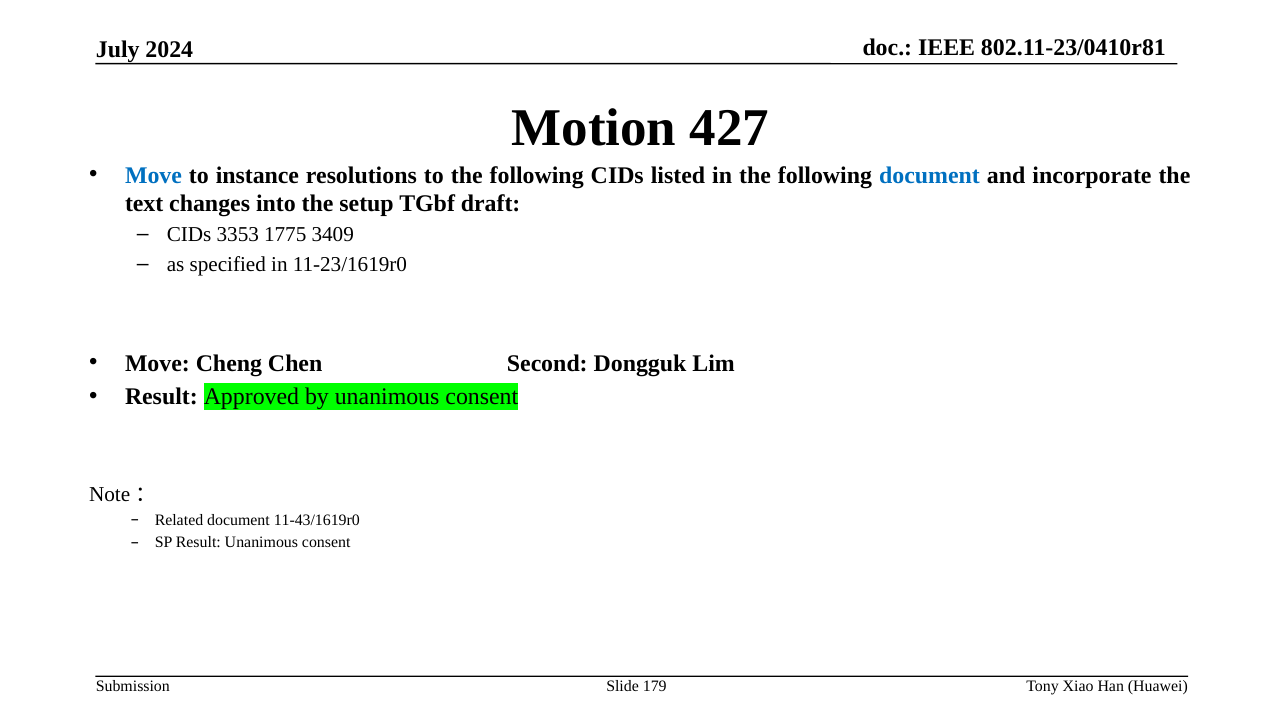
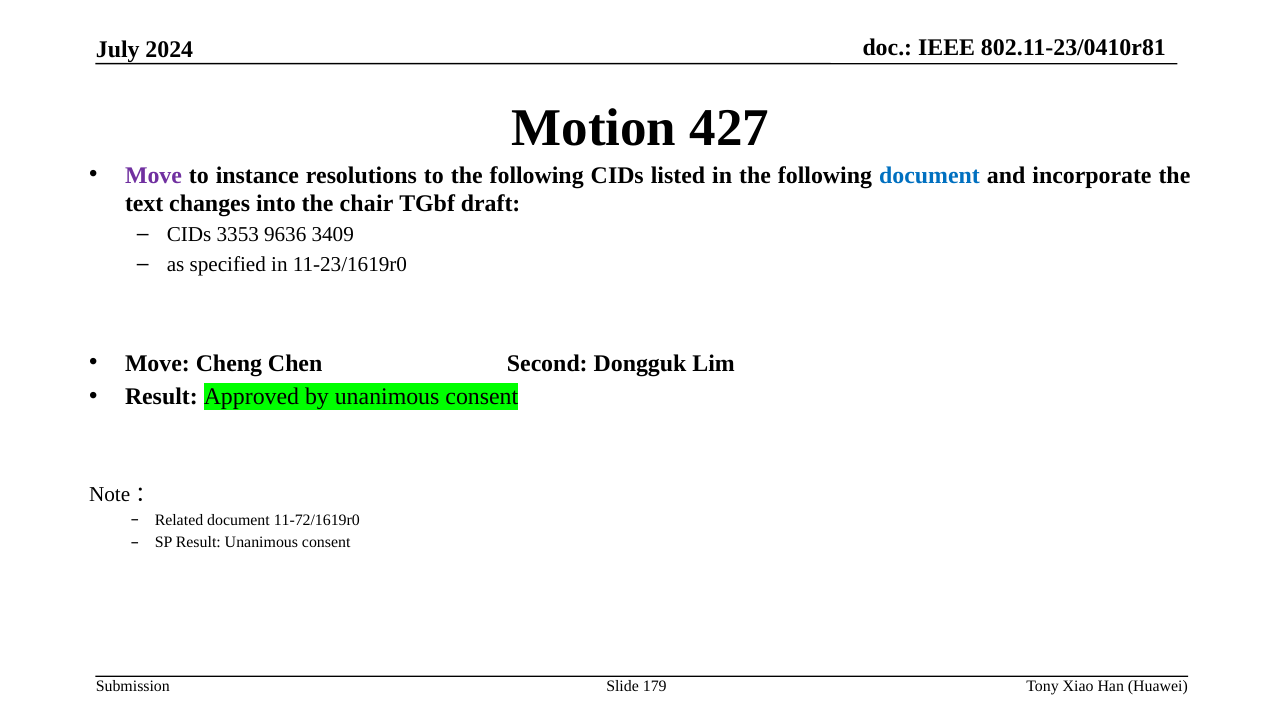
Move at (153, 175) colour: blue -> purple
setup: setup -> chair
1775: 1775 -> 9636
11-43/1619r0: 11-43/1619r0 -> 11-72/1619r0
